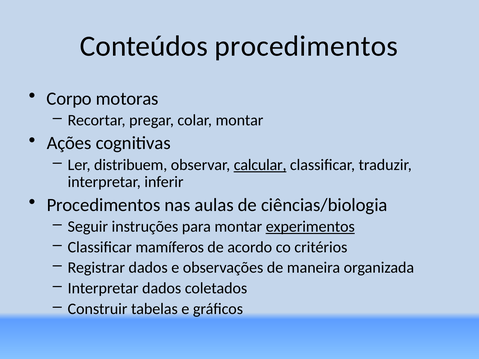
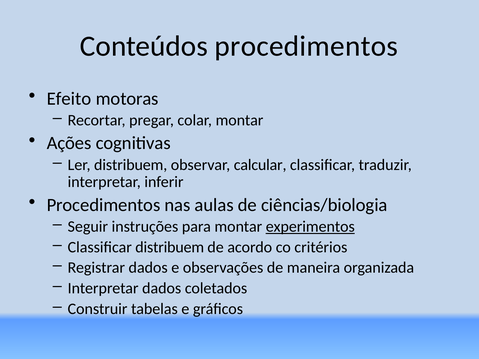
Corpo: Corpo -> Efeito
calcular underline: present -> none
Classificar mamíferos: mamíferos -> distribuem
